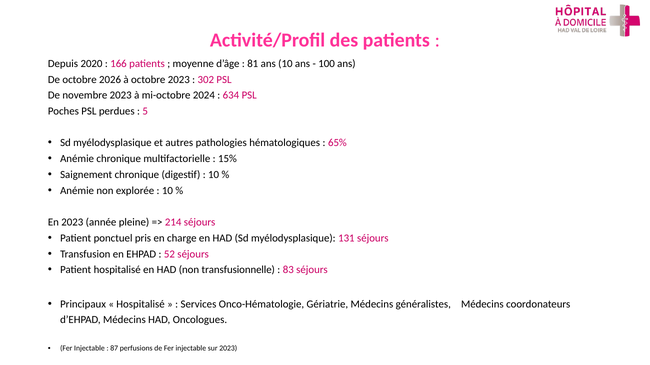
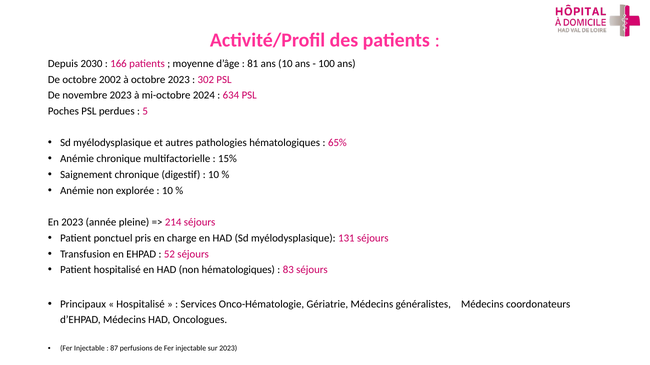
2020: 2020 -> 2030
2026: 2026 -> 2002
non transfusionnelle: transfusionnelle -> hématologiques
